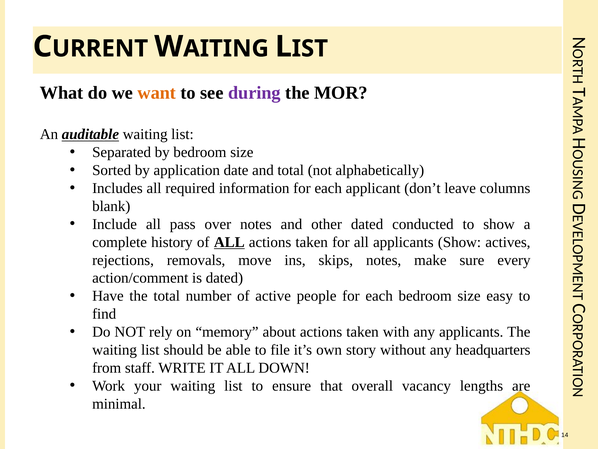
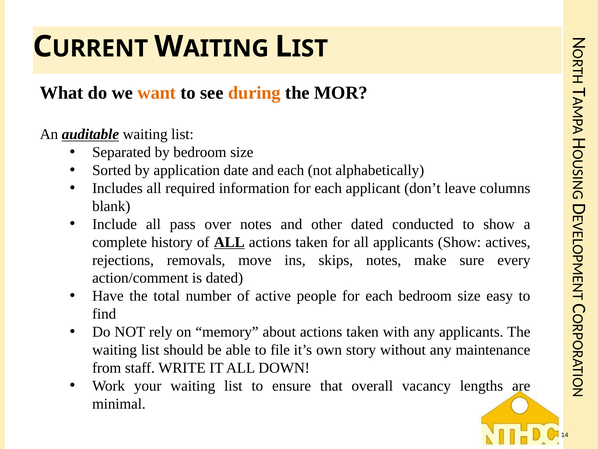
during colour: purple -> orange
and total: total -> each
headquarters: headquarters -> maintenance
